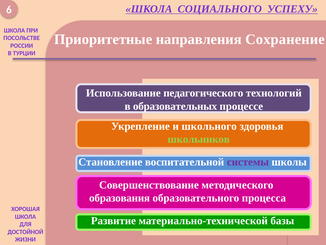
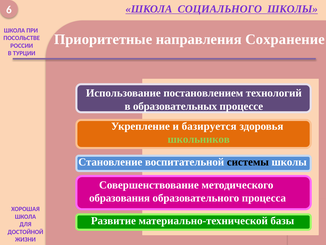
СОЦИАЛЬНОГО УСПЕХУ: УСПЕХУ -> ШКОЛЫ
педагогического: педагогического -> постановлением
школьного: школьного -> базируется
системы colour: purple -> black
